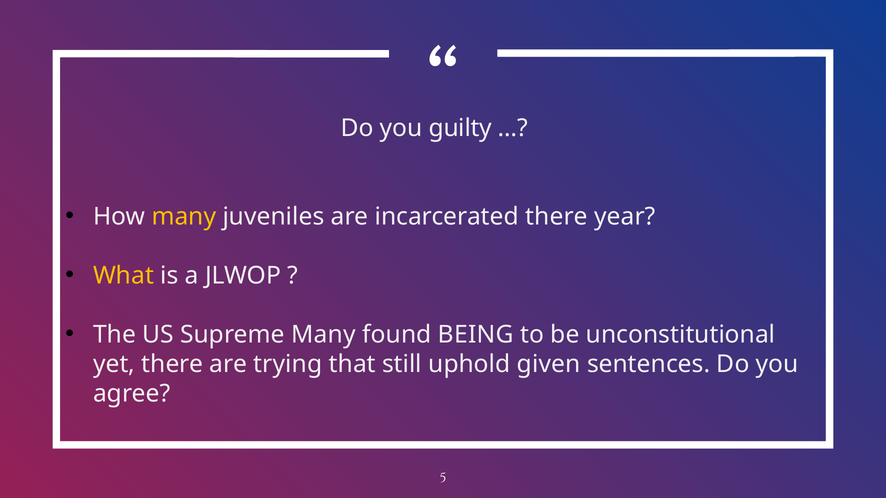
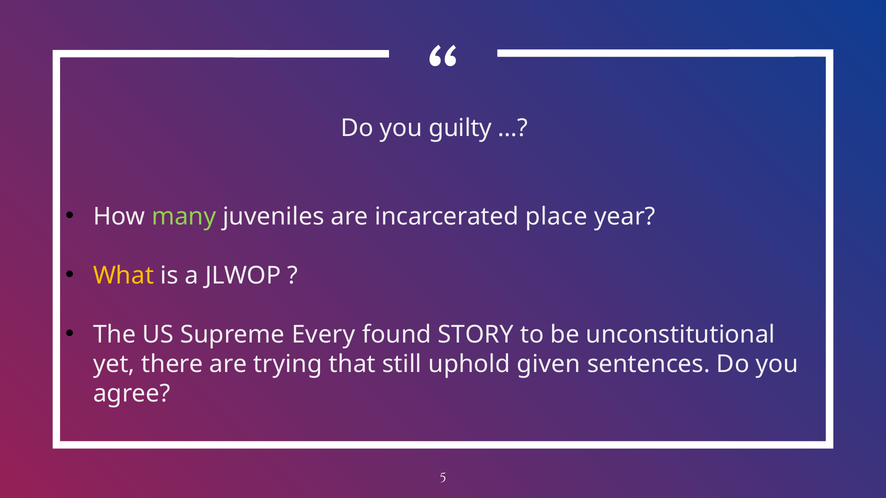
many at (184, 217) colour: yellow -> light green
incarcerated there: there -> place
Supreme Many: Many -> Every
BEING: BEING -> STORY
